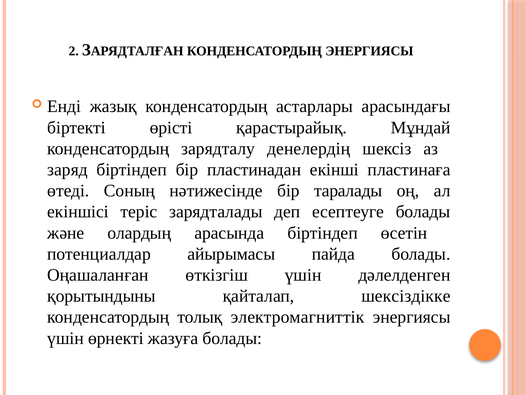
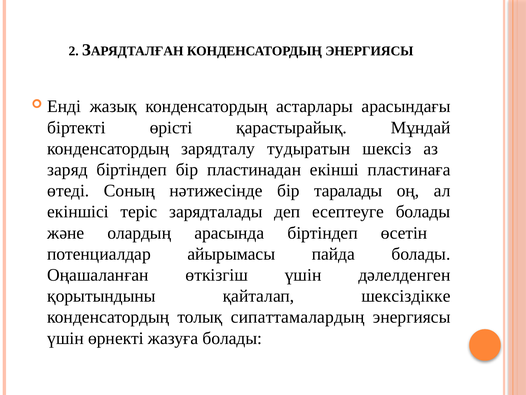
денелердің: денелердің -> тудыратын
электромагниттік: электромагниттік -> сипаттамалардың
